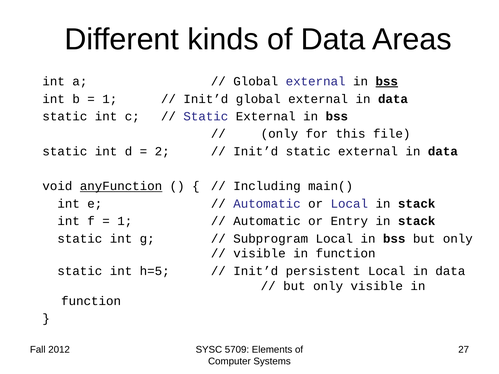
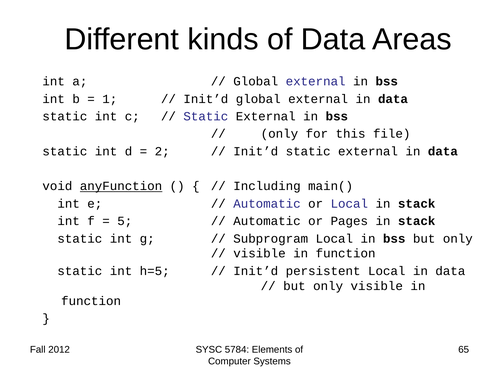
bss at (387, 82) underline: present -> none
1 at (125, 221): 1 -> 5
Entry: Entry -> Pages
5709: 5709 -> 5784
27: 27 -> 65
